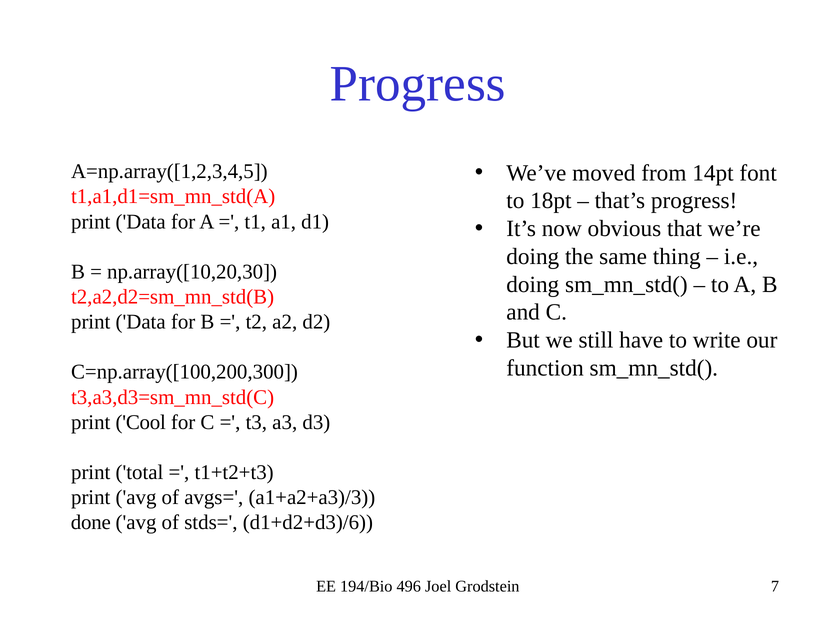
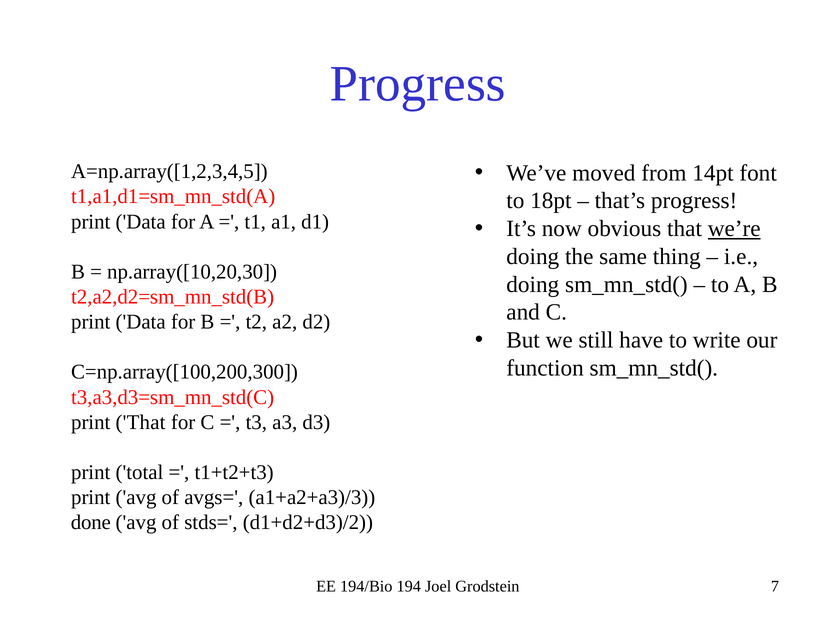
we’re underline: none -> present
print Cool: Cool -> That
d1+d2+d3)/6: d1+d2+d3)/6 -> d1+d2+d3)/2
496: 496 -> 194
